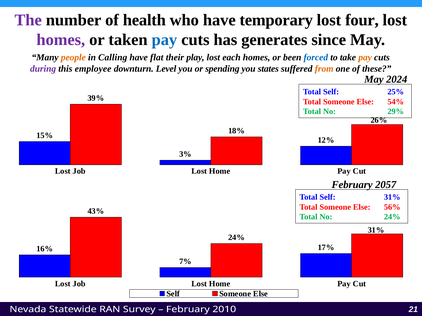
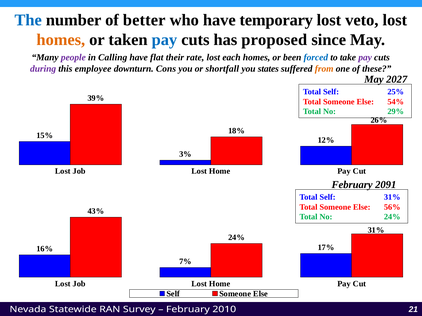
The colour: purple -> blue
health: health -> better
four: four -> veto
homes at (61, 40) colour: purple -> orange
generates: generates -> proposed
people colour: orange -> purple
play: play -> rate
pay at (365, 58) colour: orange -> purple
Level: Level -> Cons
spending: spending -> shortfall
2024: 2024 -> 2027
2057: 2057 -> 2091
